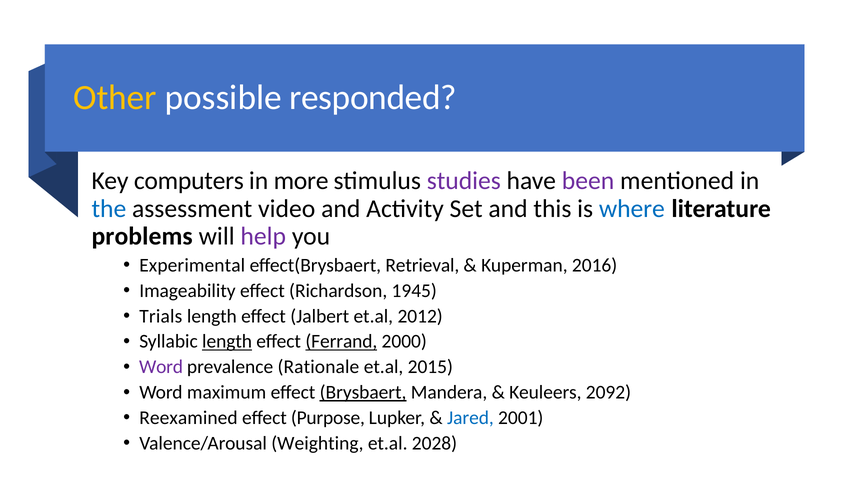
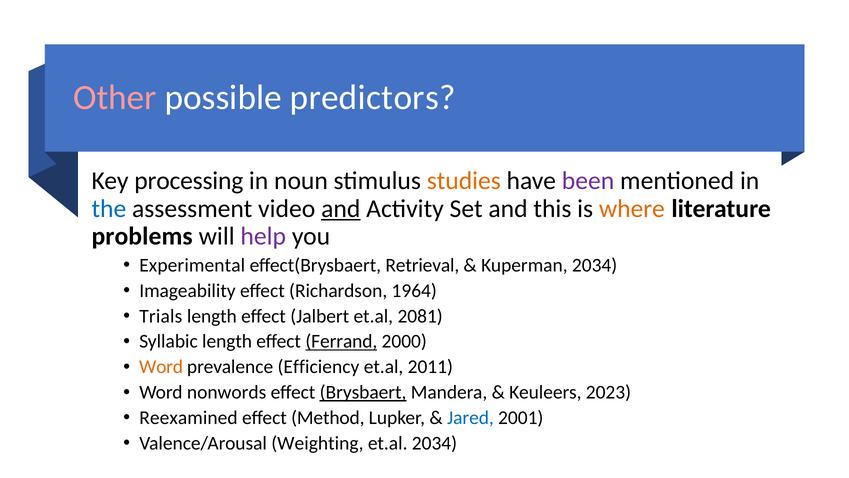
Other colour: yellow -> pink
responded: responded -> predictors
computers: computers -> processing
more: more -> noun
studies colour: purple -> orange
and at (341, 209) underline: none -> present
where colour: blue -> orange
Kuperman 2016: 2016 -> 2034
1945: 1945 -> 1964
2012: 2012 -> 2081
length at (227, 341) underline: present -> none
Word at (161, 367) colour: purple -> orange
Rationale: Rationale -> Efficiency
2015: 2015 -> 2011
maximum: maximum -> nonwords
2092: 2092 -> 2023
Purpose: Purpose -> Method
et.al 2028: 2028 -> 2034
